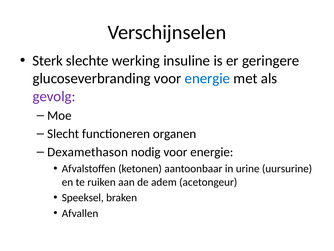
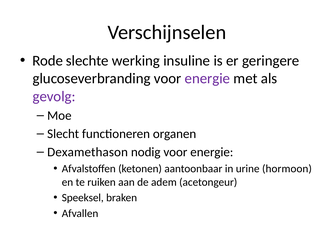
Sterk: Sterk -> Rode
energie at (207, 78) colour: blue -> purple
uursurine: uursurine -> hormoon
